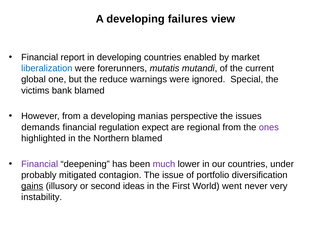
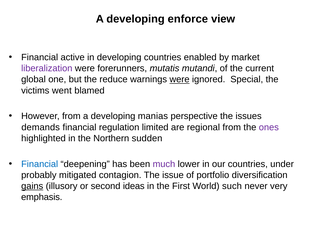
failures: failures -> enforce
report: report -> active
liberalization colour: blue -> purple
were at (180, 80) underline: none -> present
bank: bank -> went
expect: expect -> limited
Northern blamed: blamed -> sudden
Financial at (40, 164) colour: purple -> blue
went: went -> such
instability: instability -> emphasis
